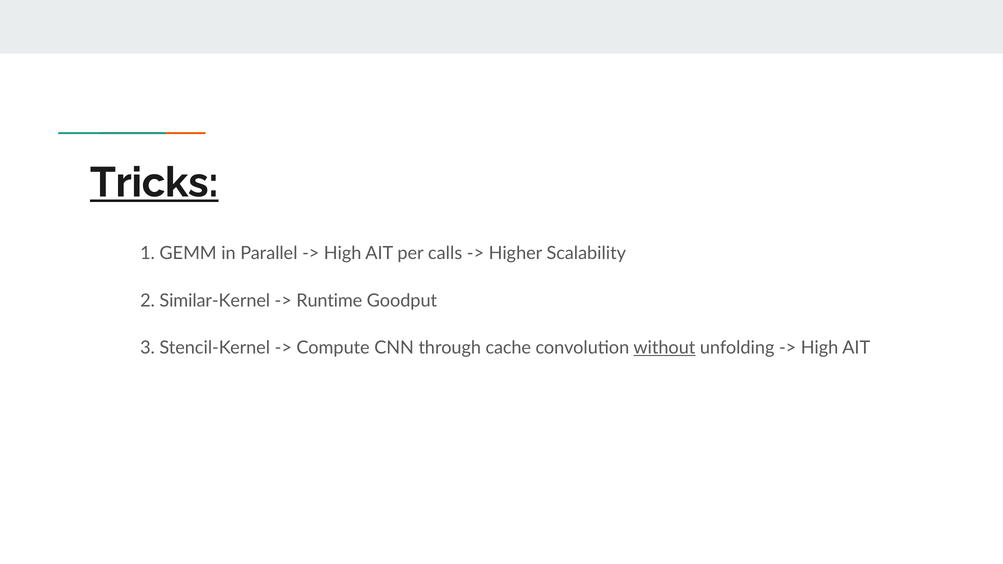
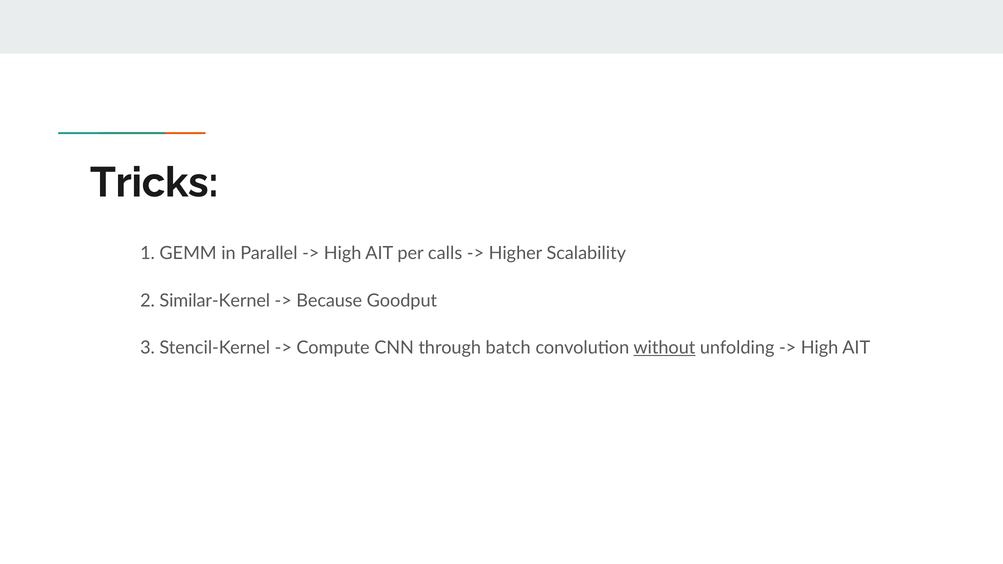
Tricks underline: present -> none
Runtime: Runtime -> Because
cache: cache -> batch
